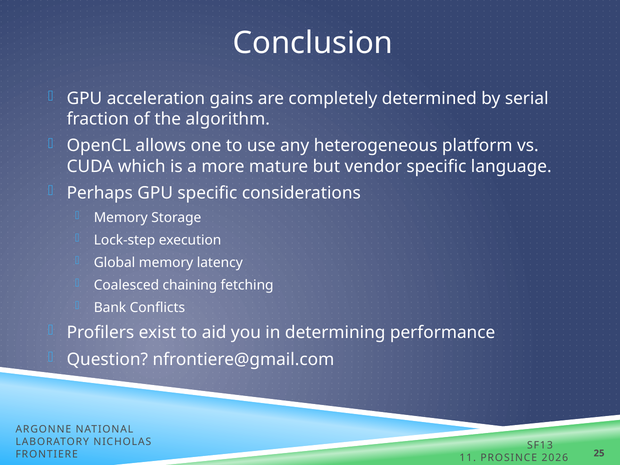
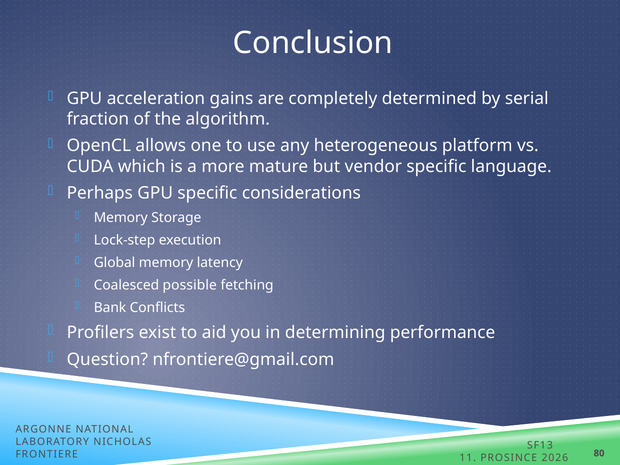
chaining: chaining -> possible
25: 25 -> 80
